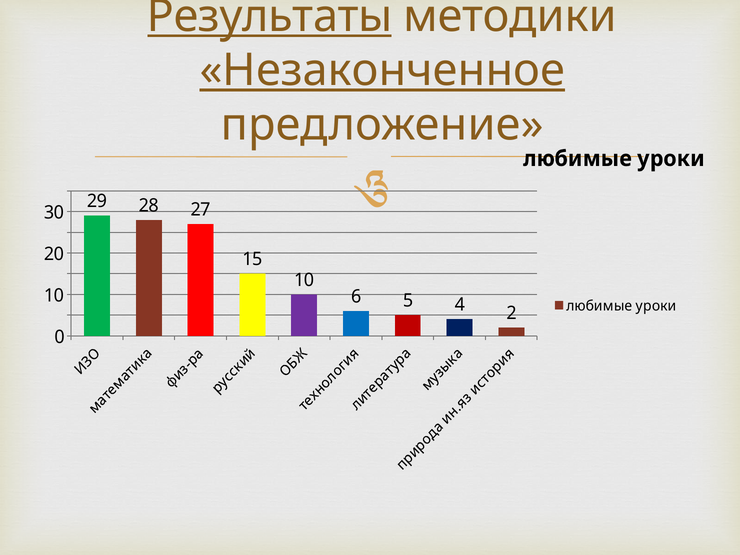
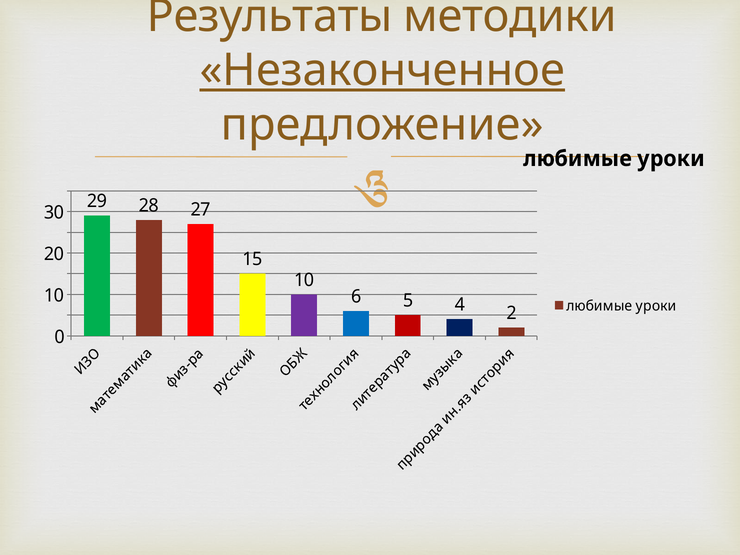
Результаты underline: present -> none
